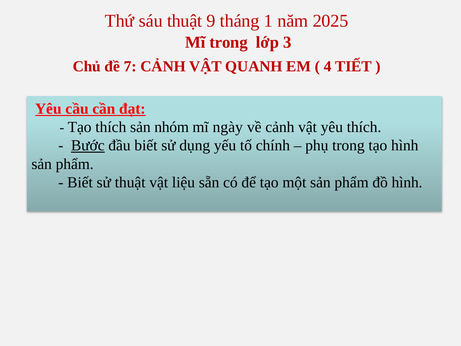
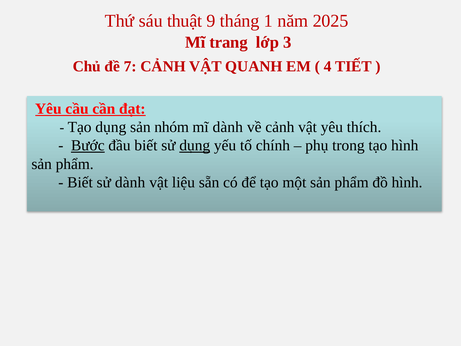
Mĩ trong: trong -> trang
Tạo thích: thích -> dụng
mĩ ngày: ngày -> dành
dụng at (195, 145) underline: none -> present
sử thuật: thuật -> dành
